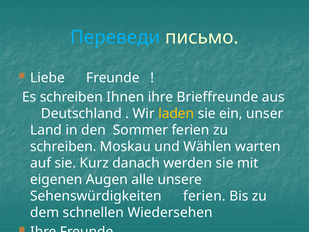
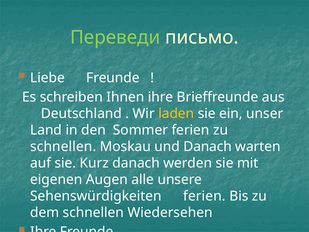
Переведи colour: light blue -> light green
schreiben at (63, 146): schreiben -> schnellen
und Wählen: Wählen -> Danach
